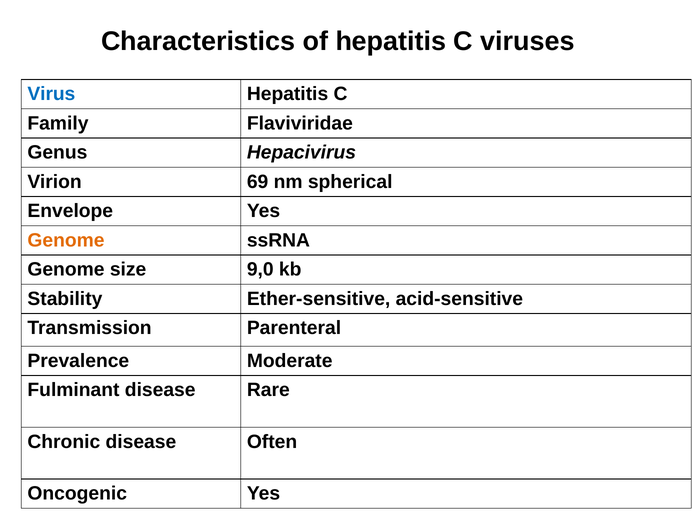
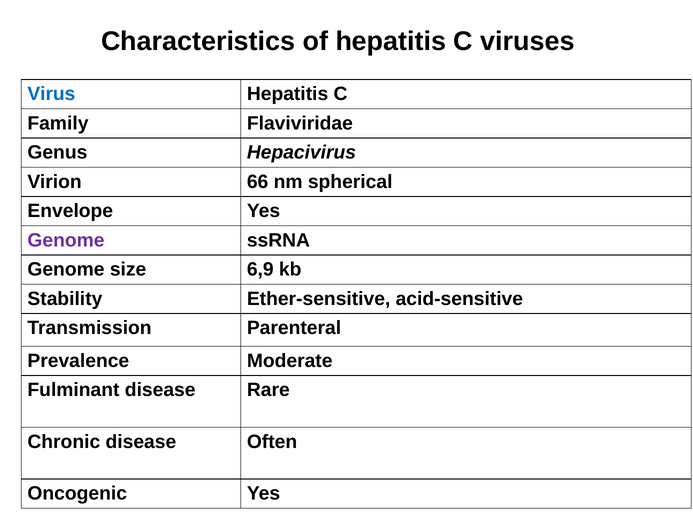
69: 69 -> 66
Genome at (66, 240) colour: orange -> purple
9,0: 9,0 -> 6,9
